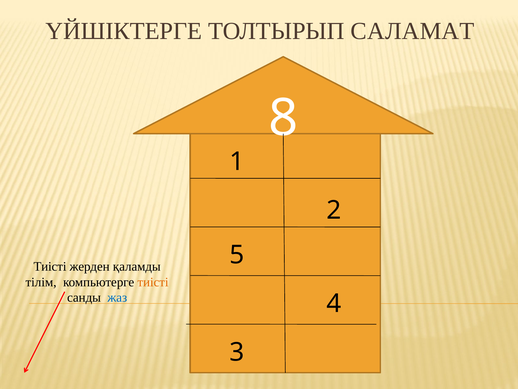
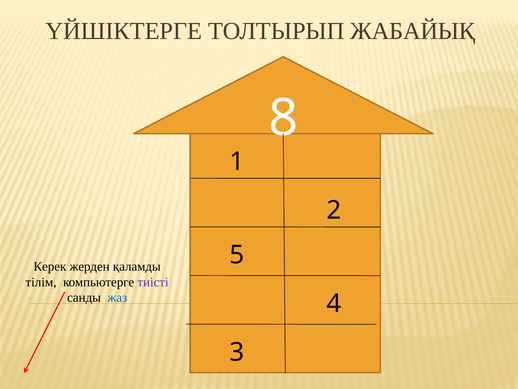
САЛАМАТ: САЛАМАТ -> ЖАБАЙЫҚ
Тиісті at (50, 266): Тиісті -> Керек
тиісті at (153, 282) colour: orange -> purple
